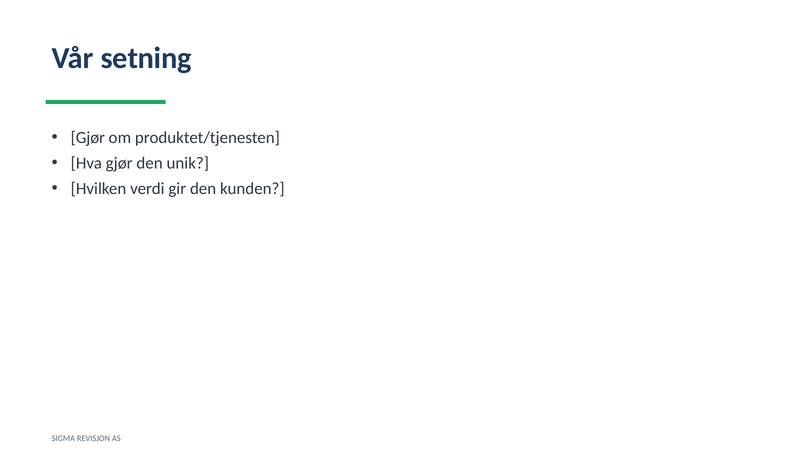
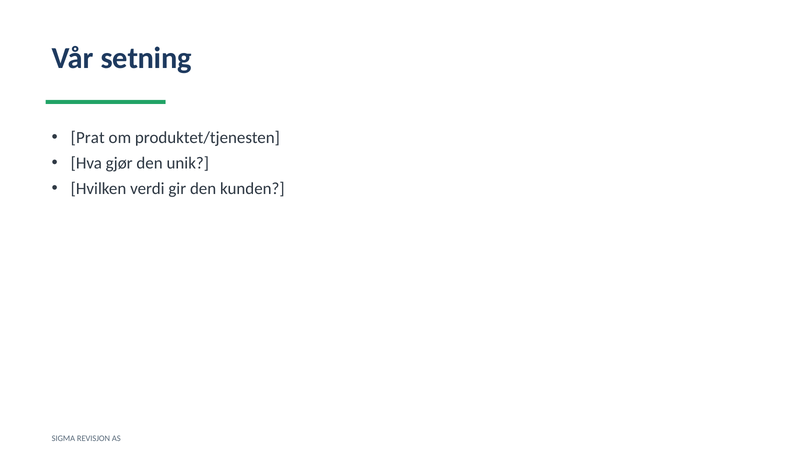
Gjør at (88, 138): Gjør -> Prat
